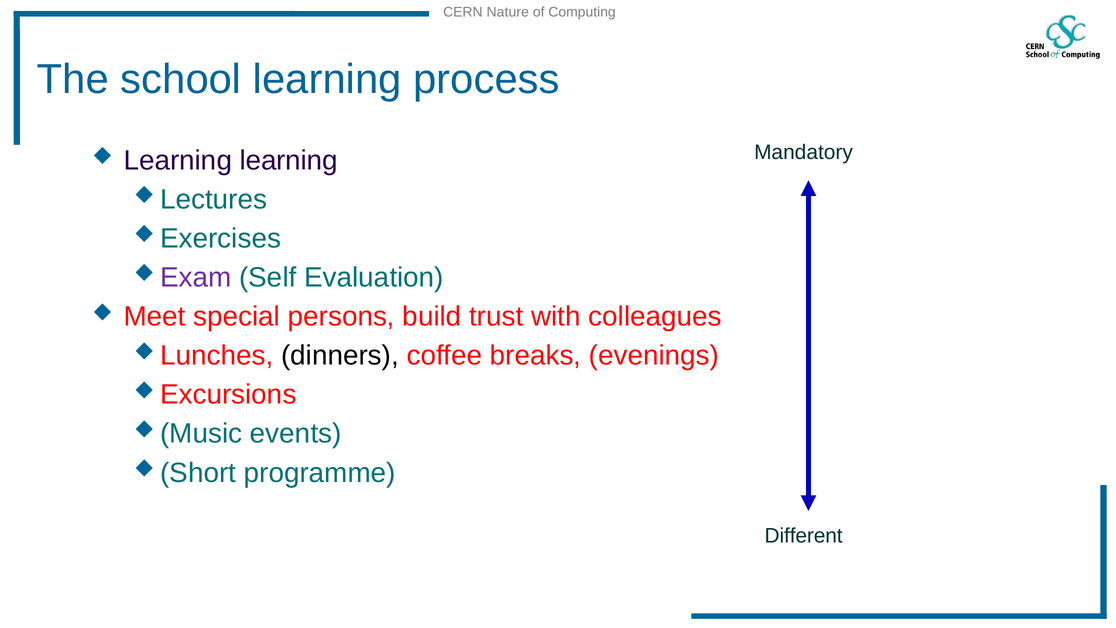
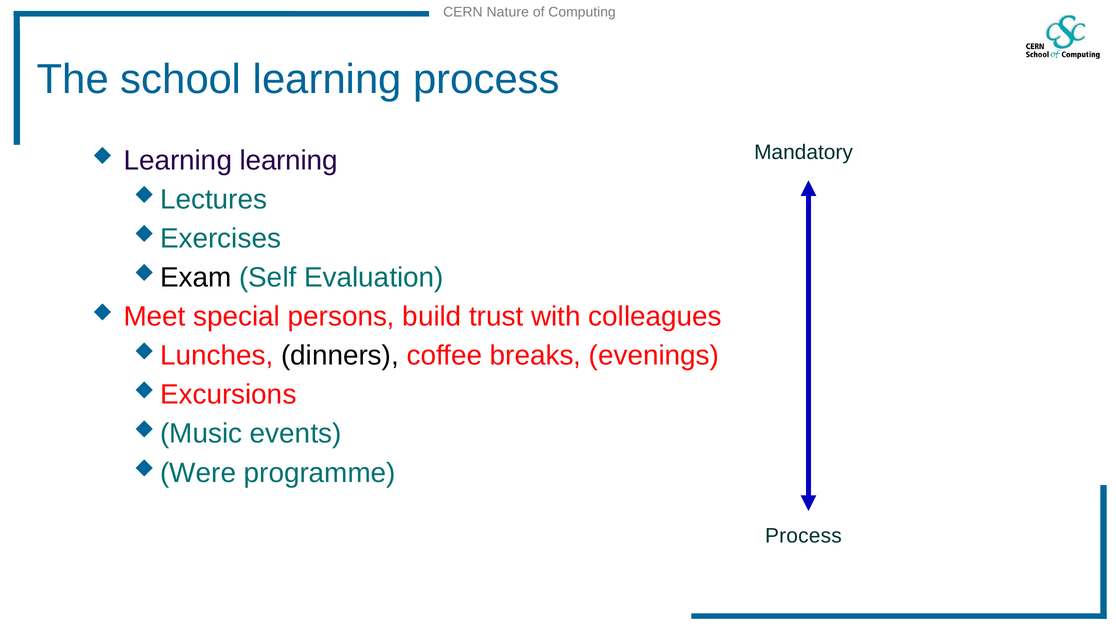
Exam colour: purple -> black
Short: Short -> Were
Different at (804, 535): Different -> Process
